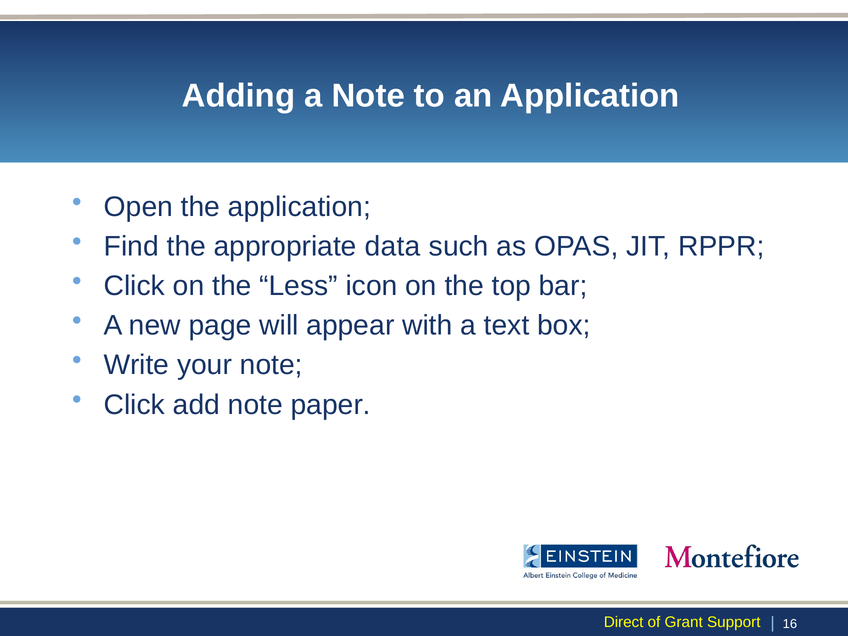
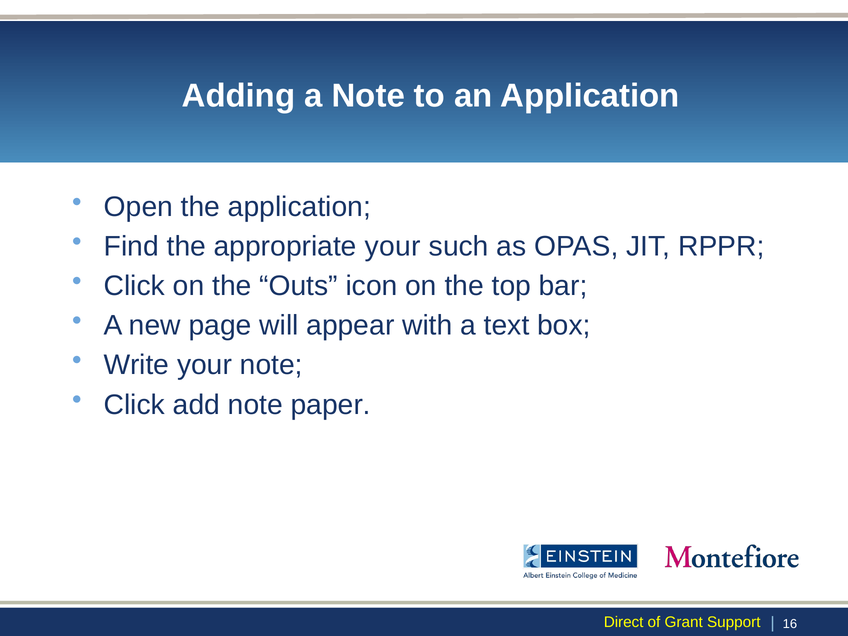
appropriate data: data -> your
Less: Less -> Outs
